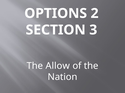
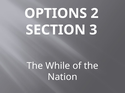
Allow: Allow -> While
